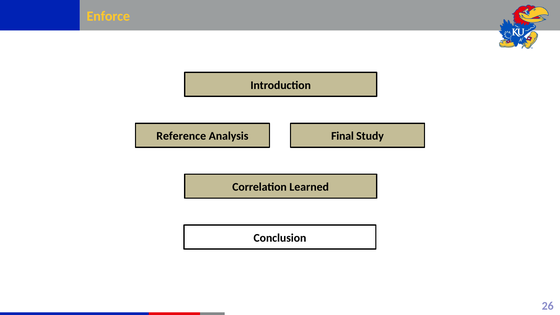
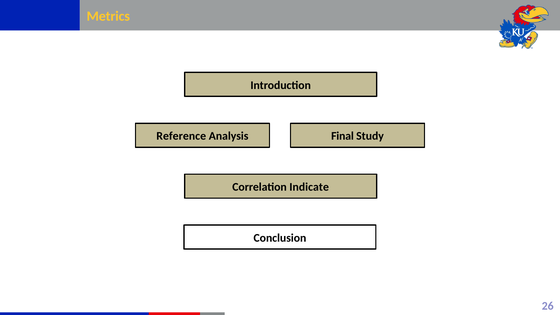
Enforce: Enforce -> Metrics
Learned: Learned -> Indicate
